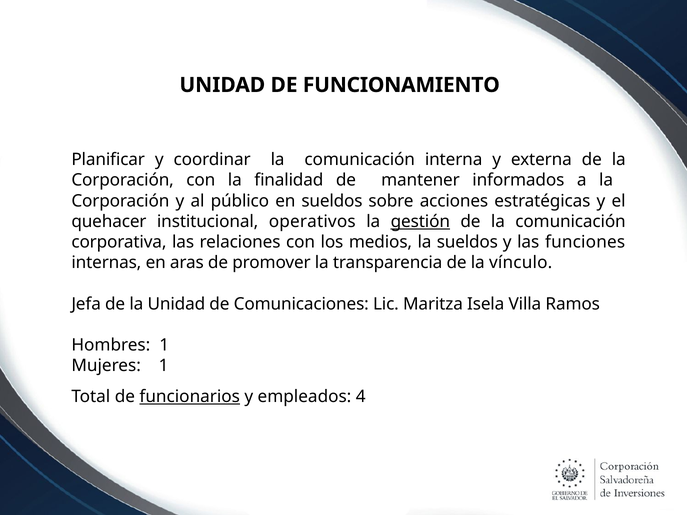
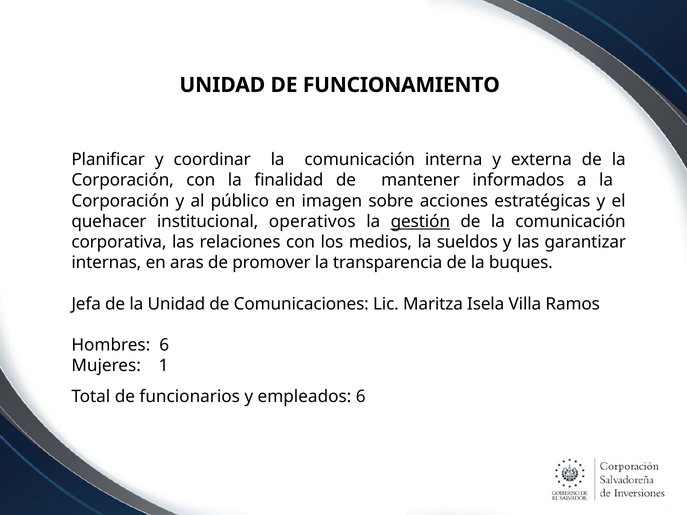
en sueldos: sueldos -> imagen
funciones: funciones -> garantizar
vínculo: vínculo -> buques
Hombres 1: 1 -> 6
funcionarios underline: present -> none
empleados 4: 4 -> 6
